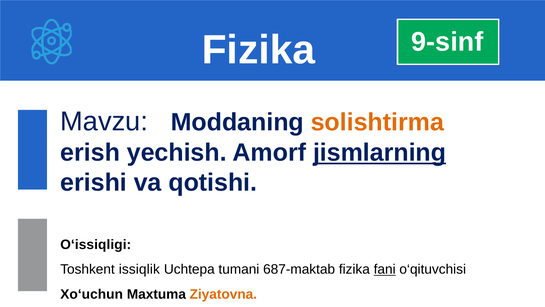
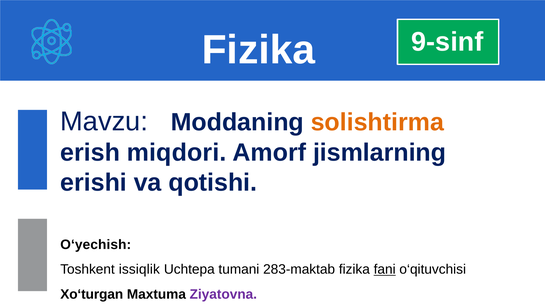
yechish: yechish -> miqdori
jismlarning underline: present -> none
O‘issiqligi: O‘issiqligi -> O‘yechish
687-maktab: 687-maktab -> 283-maktab
Xo‘uchun: Xo‘uchun -> Xo‘turgan
Ziyatovna colour: orange -> purple
